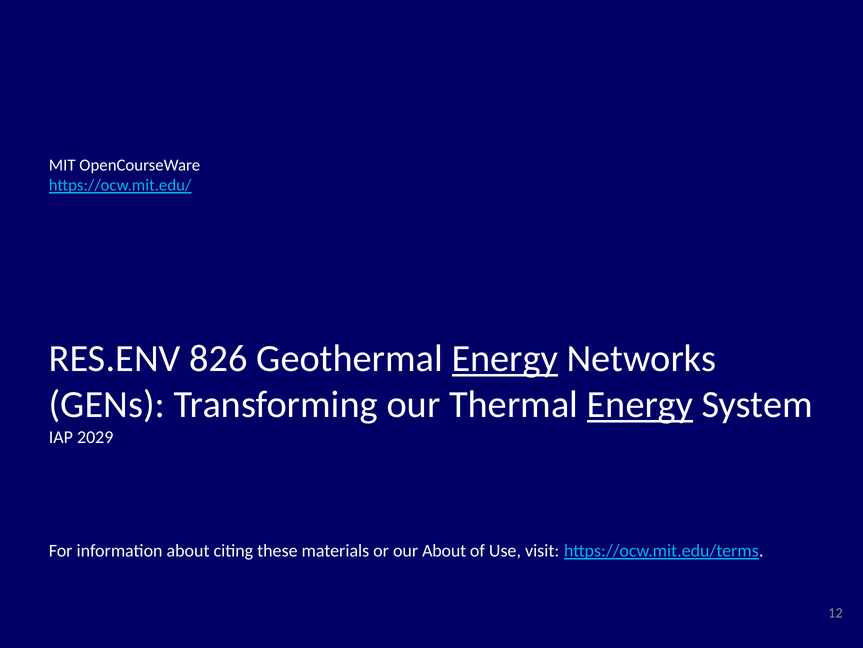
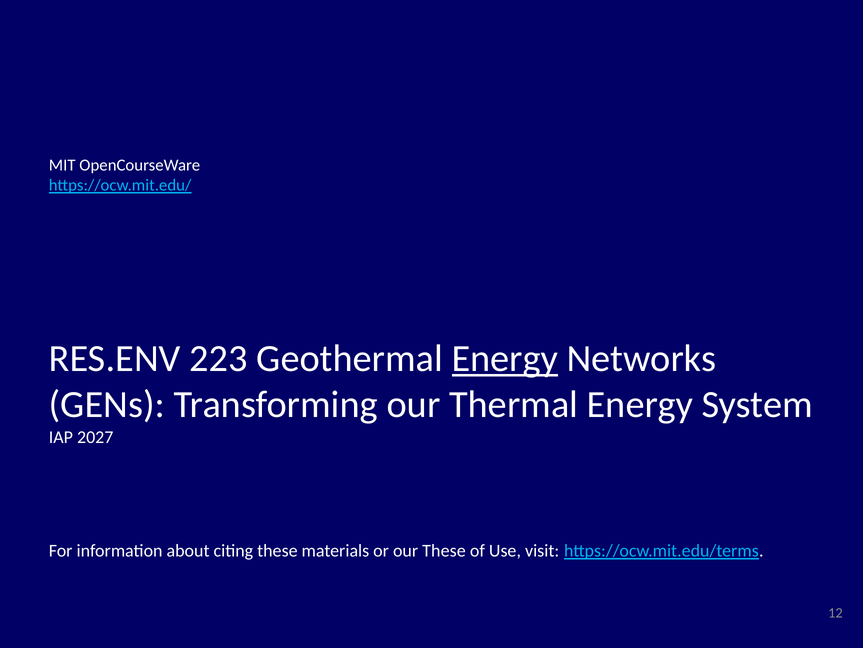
826: 826 -> 223
Energy at (640, 404) underline: present -> none
2029: 2029 -> 2027
our About: About -> These
